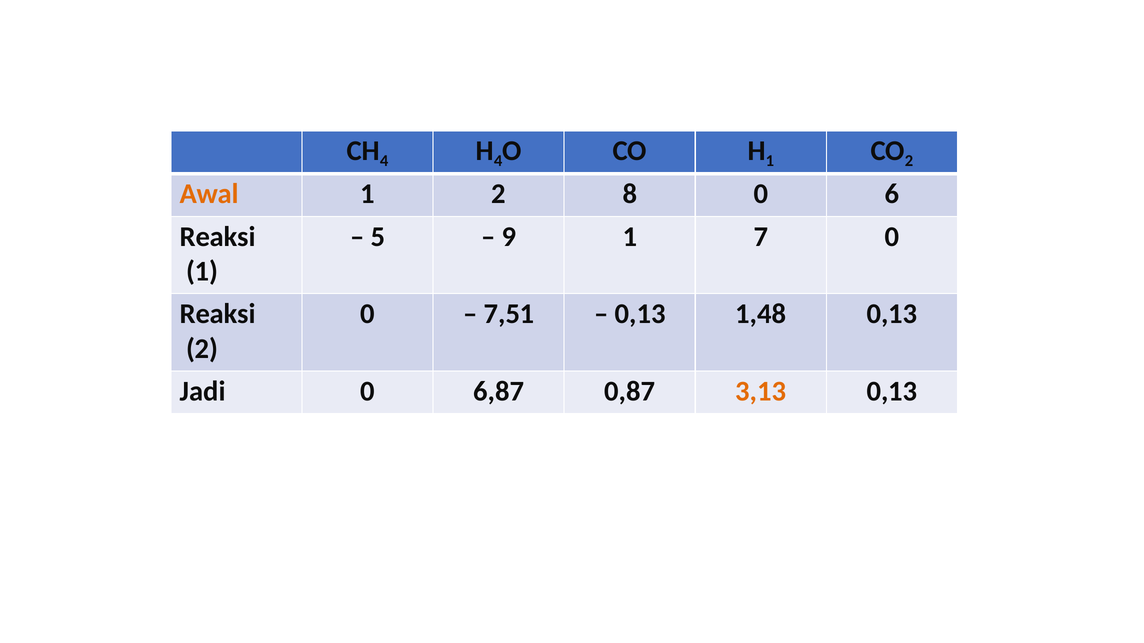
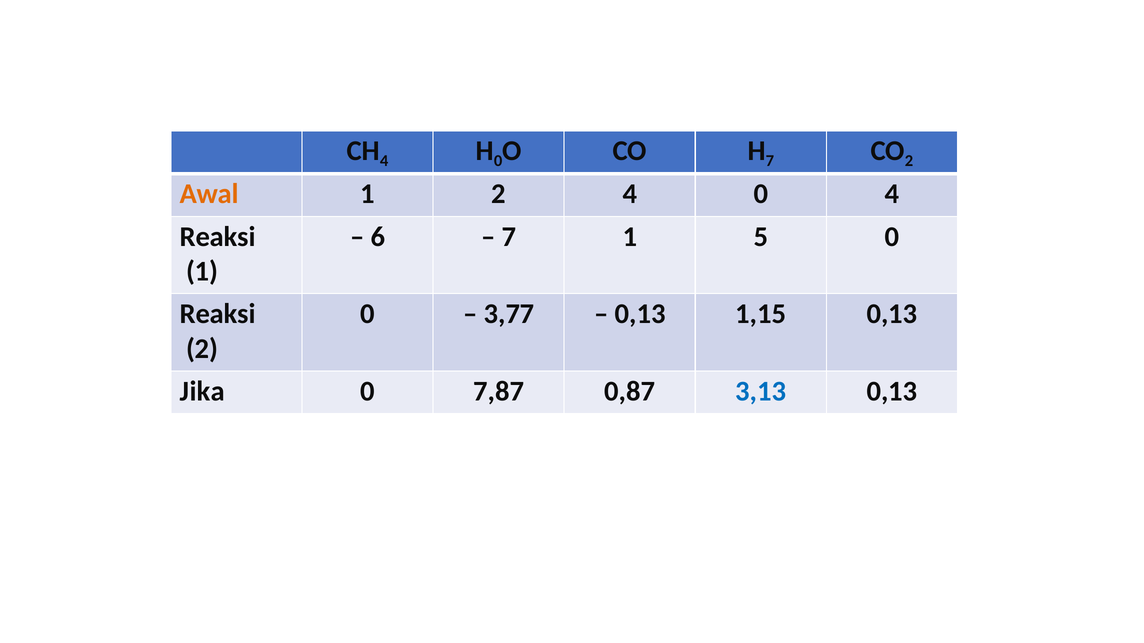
4 at (498, 161): 4 -> 0
1 at (770, 161): 1 -> 7
2 8: 8 -> 4
0 6: 6 -> 4
5: 5 -> 6
9 at (509, 237): 9 -> 7
7: 7 -> 5
7,51: 7,51 -> 3,77
1,48: 1,48 -> 1,15
Jadi: Jadi -> Jika
6,87: 6,87 -> 7,87
3,13 colour: orange -> blue
